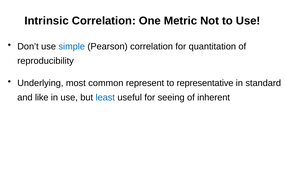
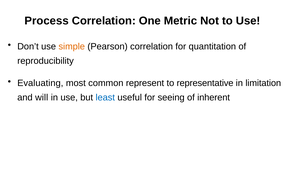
Intrinsic: Intrinsic -> Process
simple colour: blue -> orange
Underlying: Underlying -> Evaluating
standard: standard -> limitation
like: like -> will
